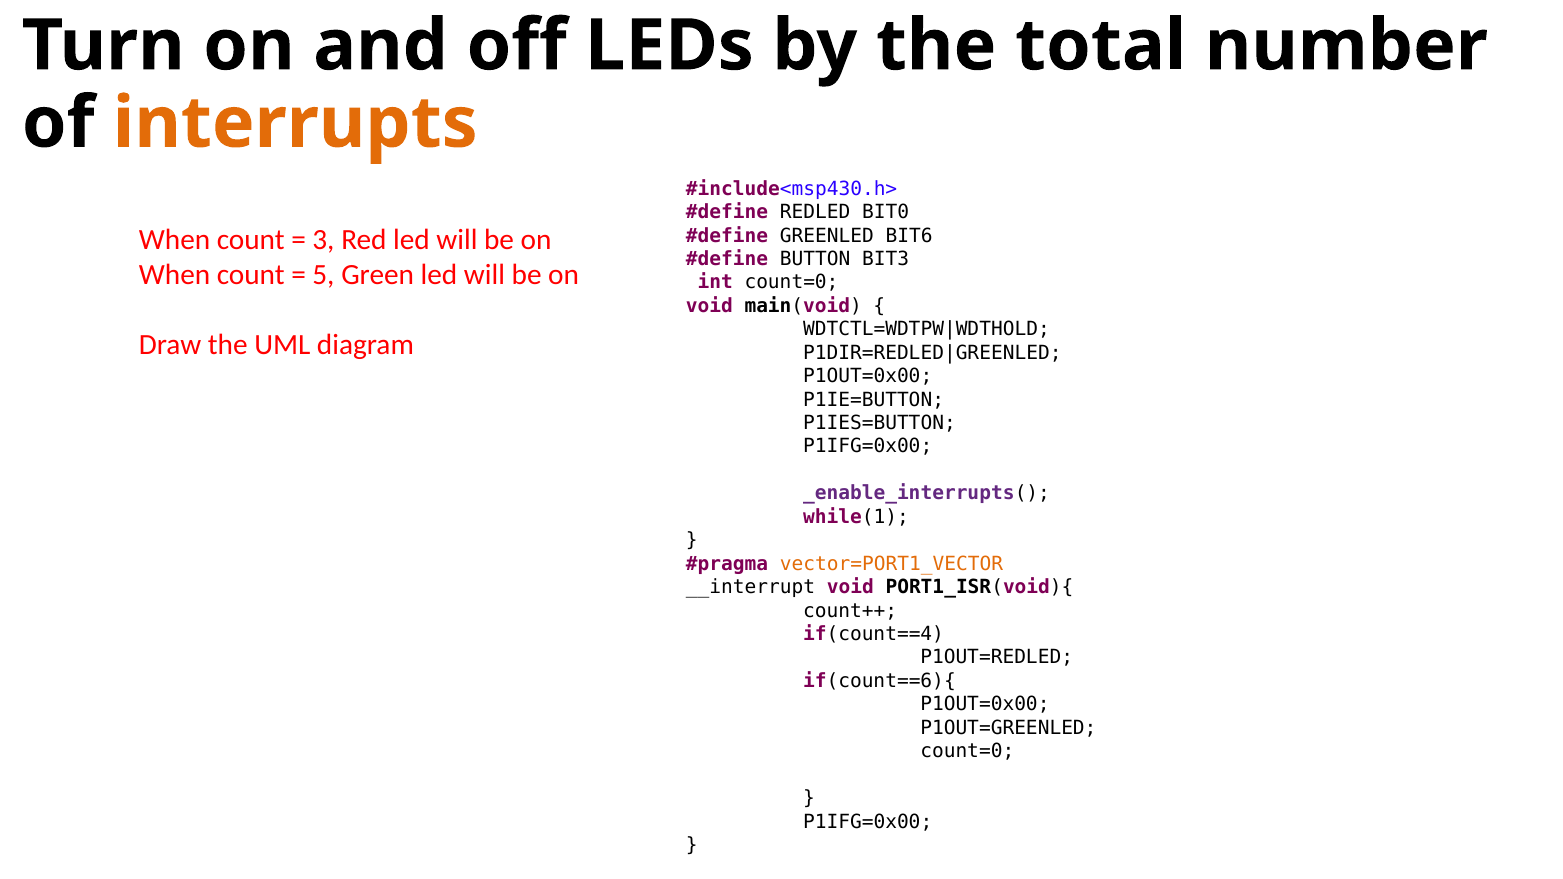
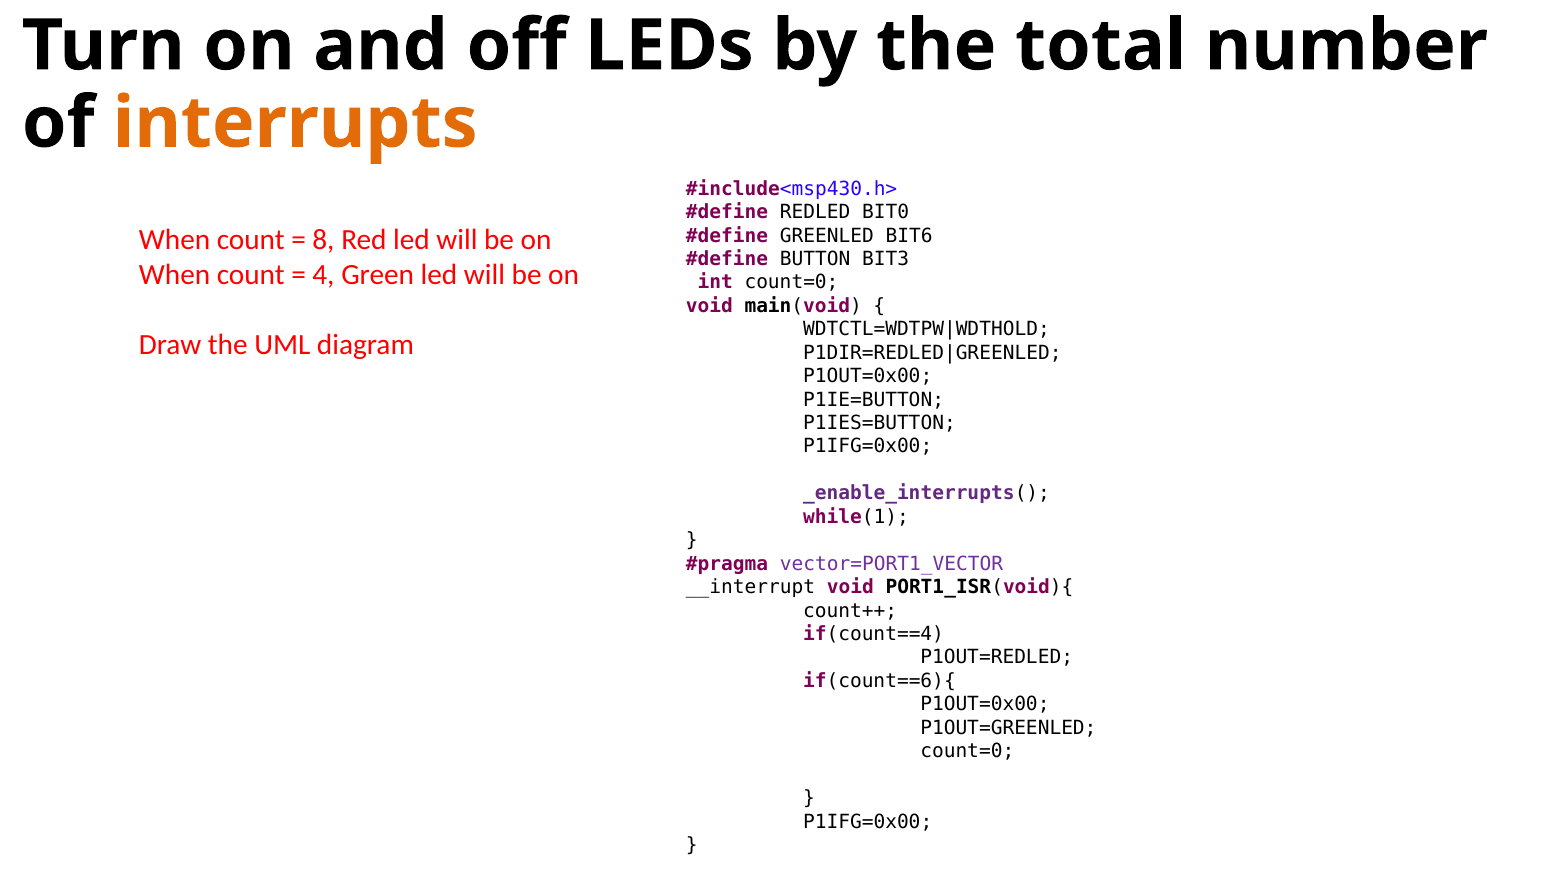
3: 3 -> 8
5: 5 -> 4
vector=PORT1_VECTOR colour: orange -> purple
